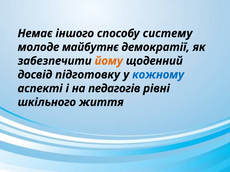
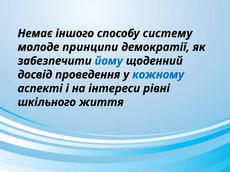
майбутнє: майбутнє -> принципи
йому colour: orange -> blue
підготовку: підготовку -> проведення
педагогів: педагогів -> інтереси
